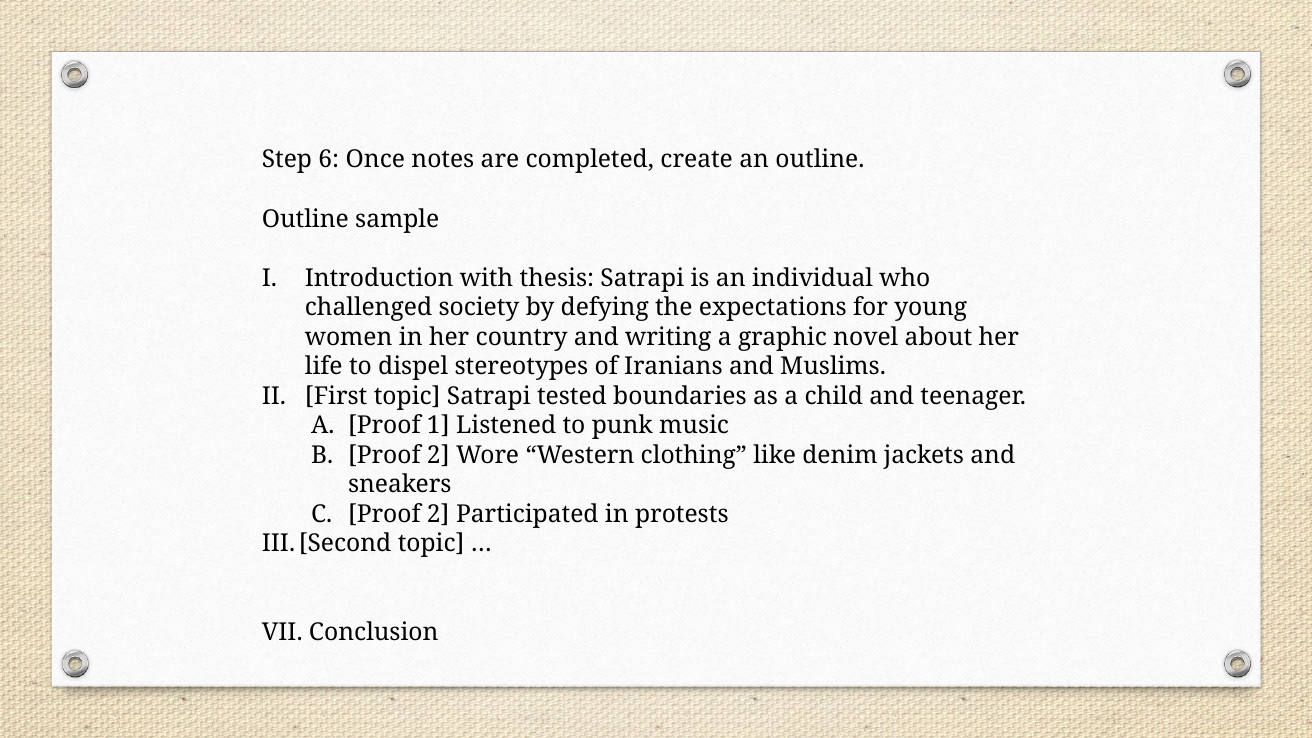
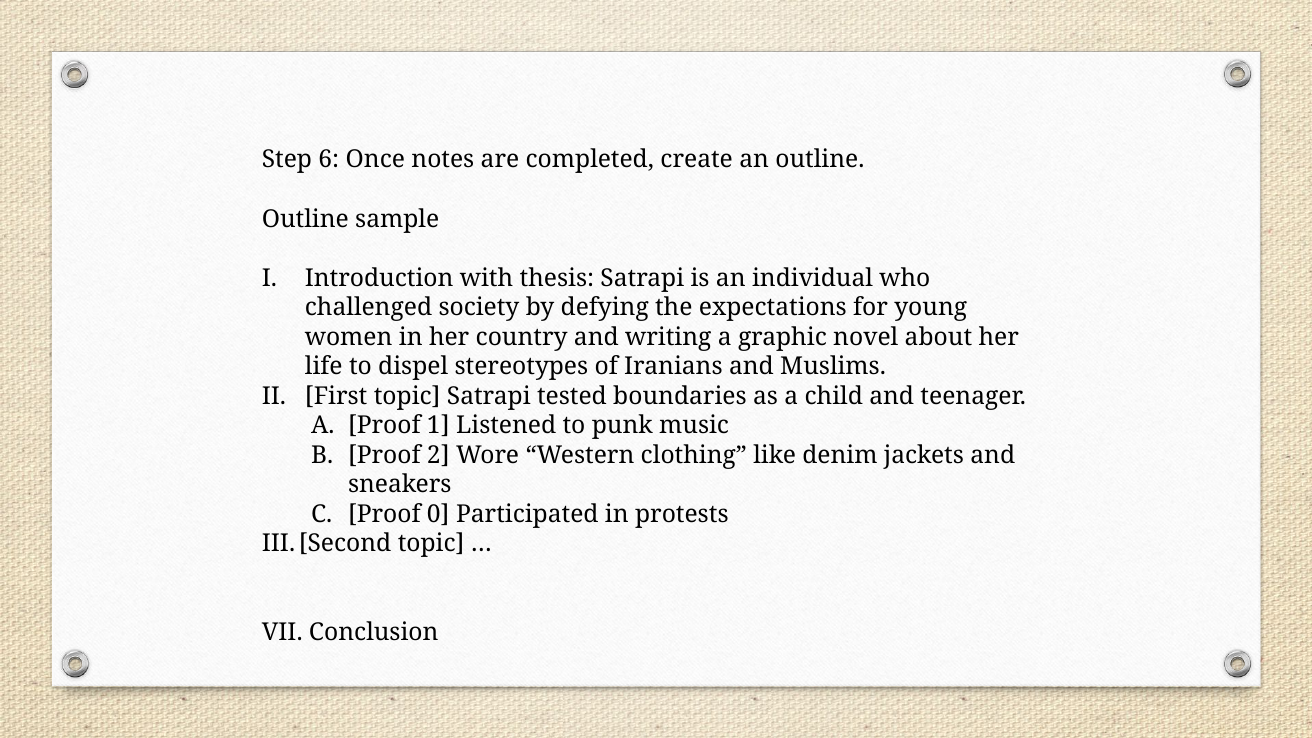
2 at (438, 514): 2 -> 0
